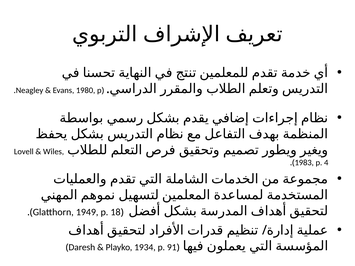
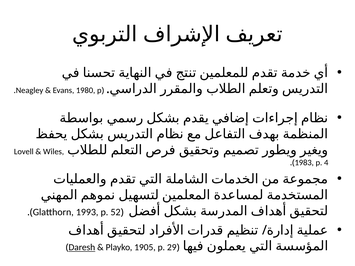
1949: 1949 -> 1993
18: 18 -> 52
Daresh underline: none -> present
1934: 1934 -> 1905
91: 91 -> 29
